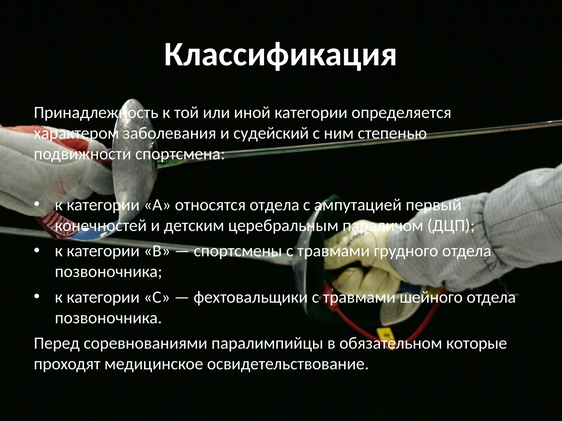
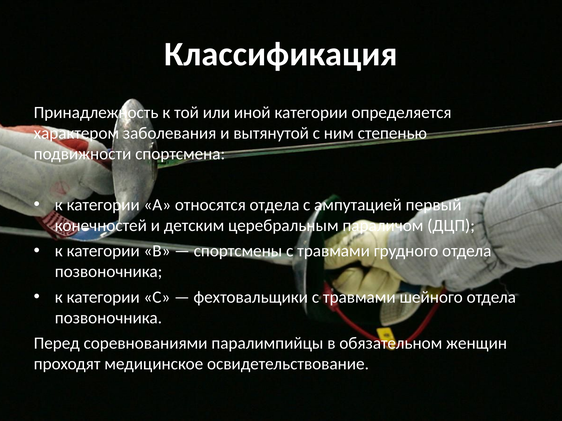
судейский: судейский -> вытянутой
которые: которые -> женщин
